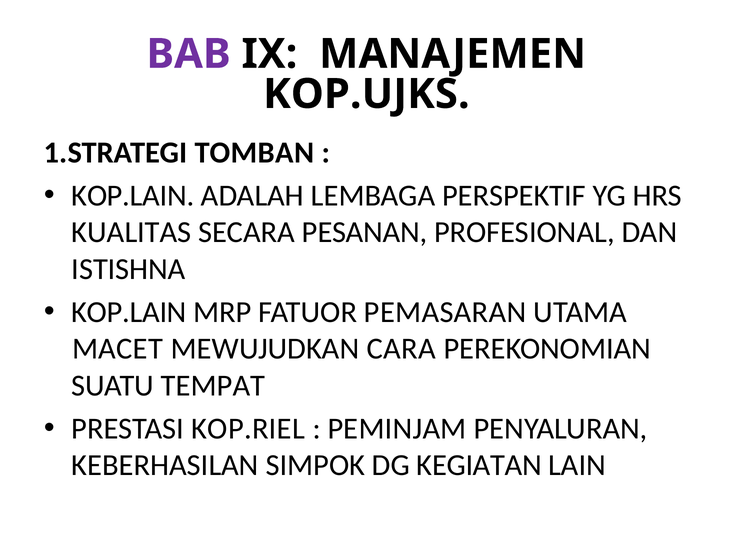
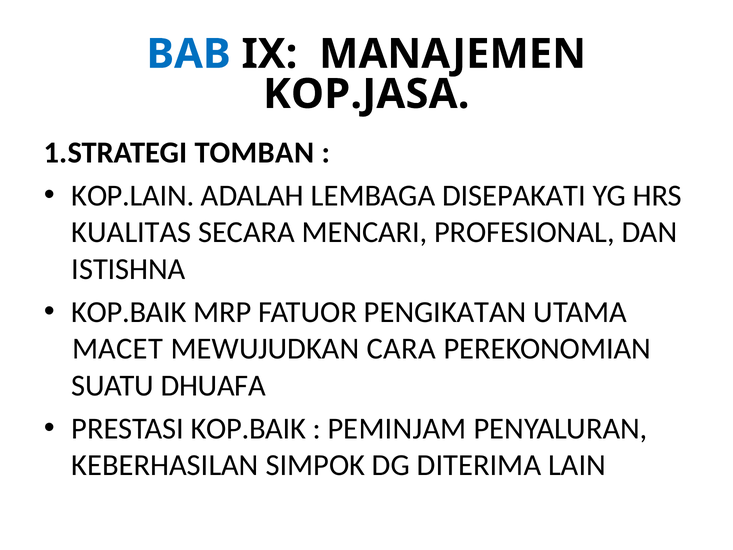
BAB colour: purple -> blue
KOP.UJKS: KOP.UJKS -> KOP.JASA
PERSPEKTIF: PERSPEKTIF -> DISEPAKATI
PESANAN: PESANAN -> MENCARI
KOP.LAIN at (129, 312): KOP.LAIN -> KOP.BAIK
PEMASARAN: PEMASARAN -> PENGIKATAN
TEMPAT: TEMPAT -> DHUAFA
PRESTASI KOP.RIEL: KOP.RIEL -> KOP.BAIK
KEGIATAN: KEGIATAN -> DITERIMA
